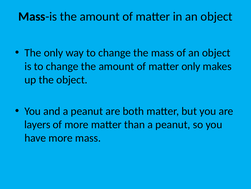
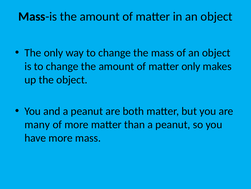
layers: layers -> many
